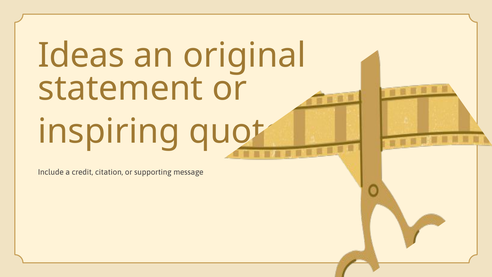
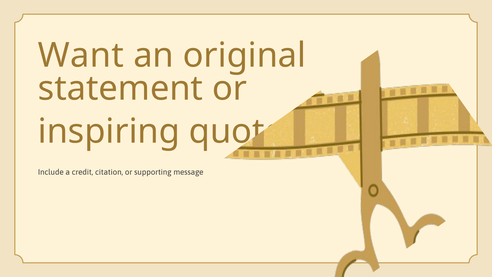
Ideas: Ideas -> Want
